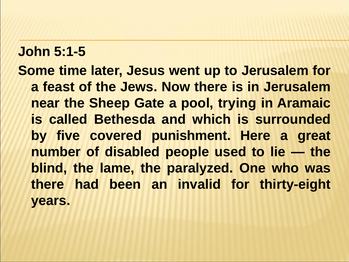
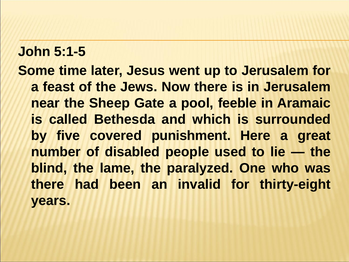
trying: trying -> feeble
